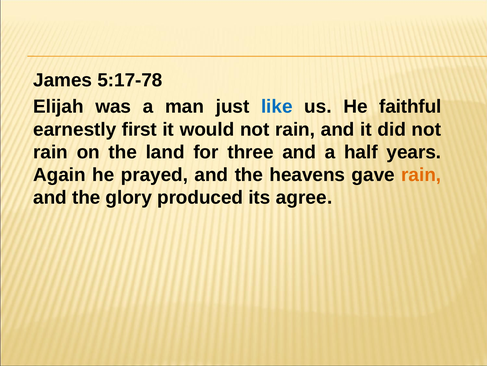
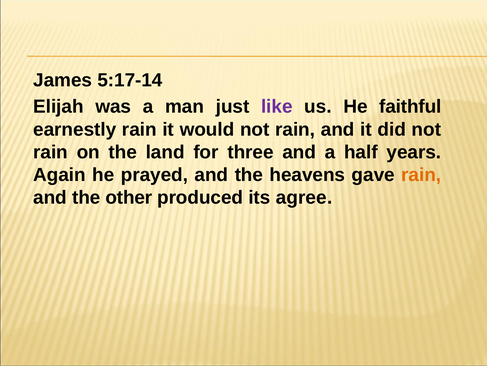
5:17-78: 5:17-78 -> 5:17-14
like colour: blue -> purple
earnestly first: first -> rain
glory: glory -> other
